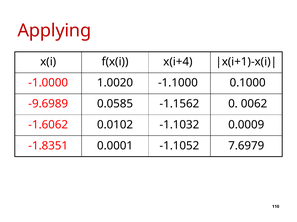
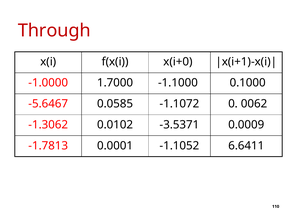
Applying: Applying -> Through
x(i+4: x(i+4 -> x(i+0
1.0020: 1.0020 -> 1.7000
-9.6989: -9.6989 -> -5.6467
-1.1562: -1.1562 -> -1.1072
-1.6062: -1.6062 -> -1.3062
-1.1032: -1.1032 -> -3.5371
-1.8351: -1.8351 -> -1.7813
7.6979: 7.6979 -> 6.6411
